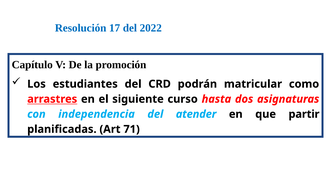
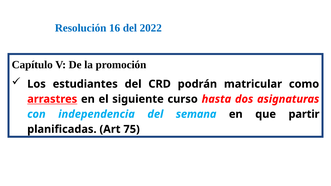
17: 17 -> 16
atender: atender -> semana
71: 71 -> 75
